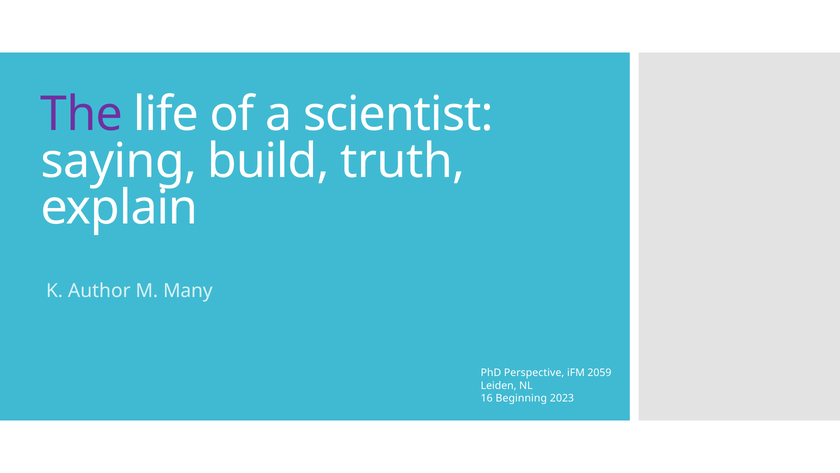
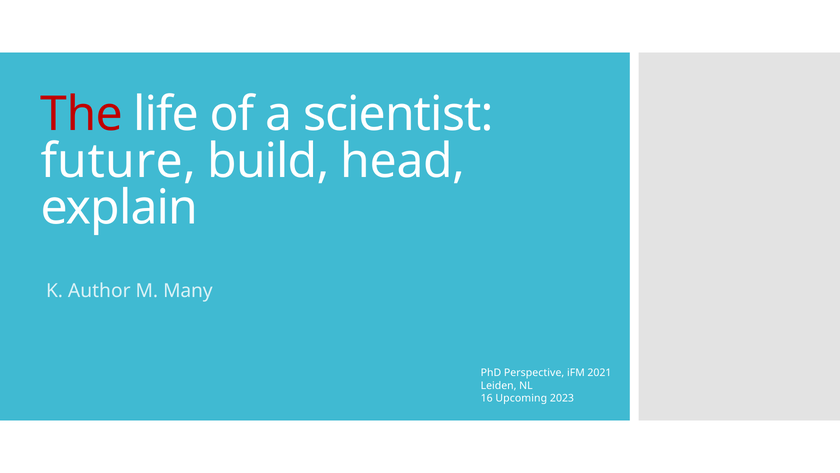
The colour: purple -> red
saying: saying -> future
truth: truth -> head
2059: 2059 -> 2021
Beginning: Beginning -> Upcoming
